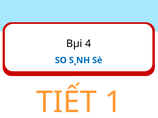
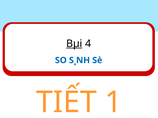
Bµi underline: none -> present
